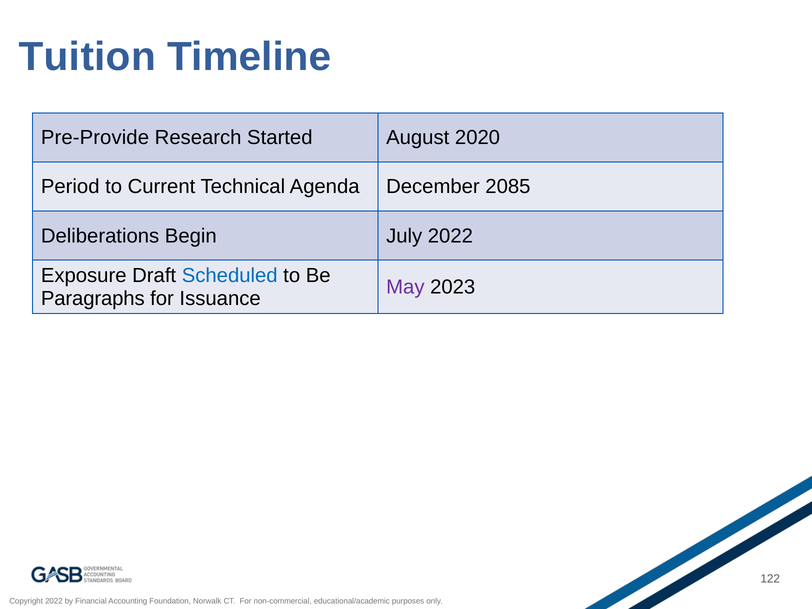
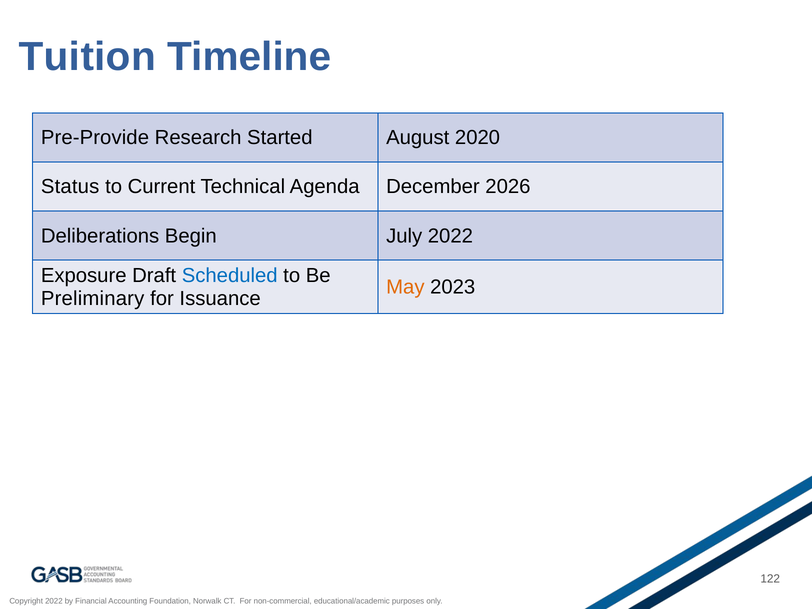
Period: Period -> Status
2085: 2085 -> 2026
May colour: purple -> orange
Paragraphs: Paragraphs -> Preliminary
